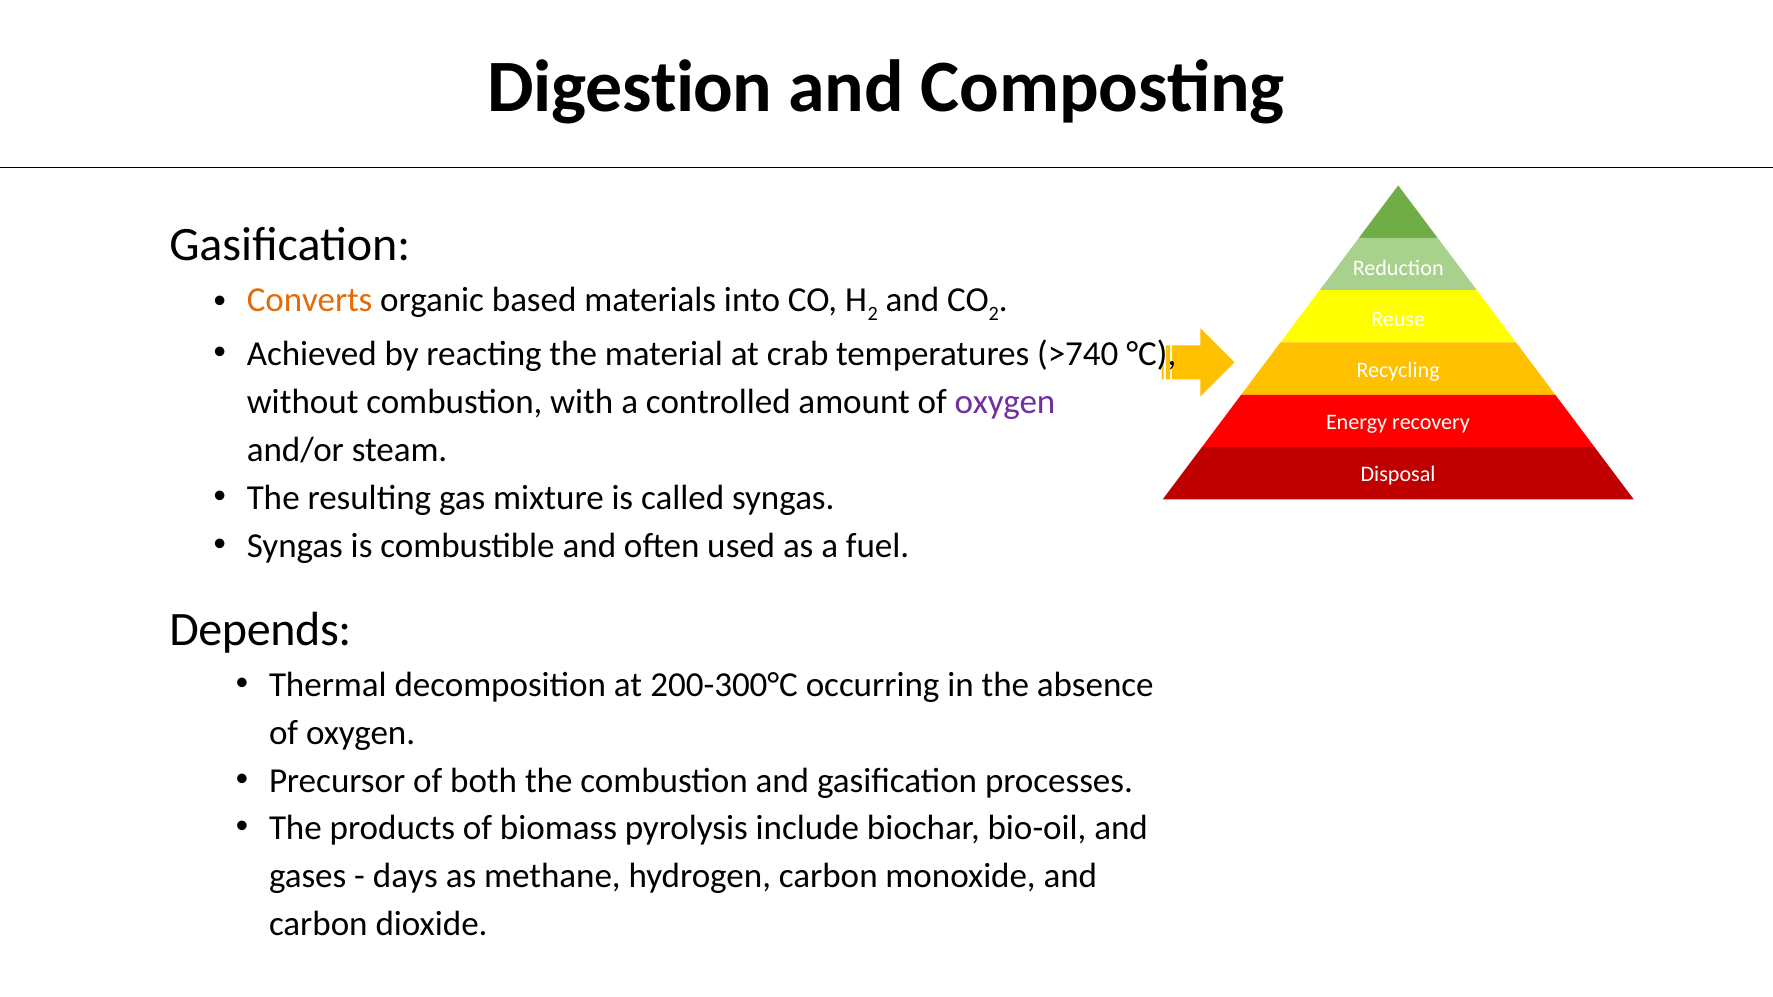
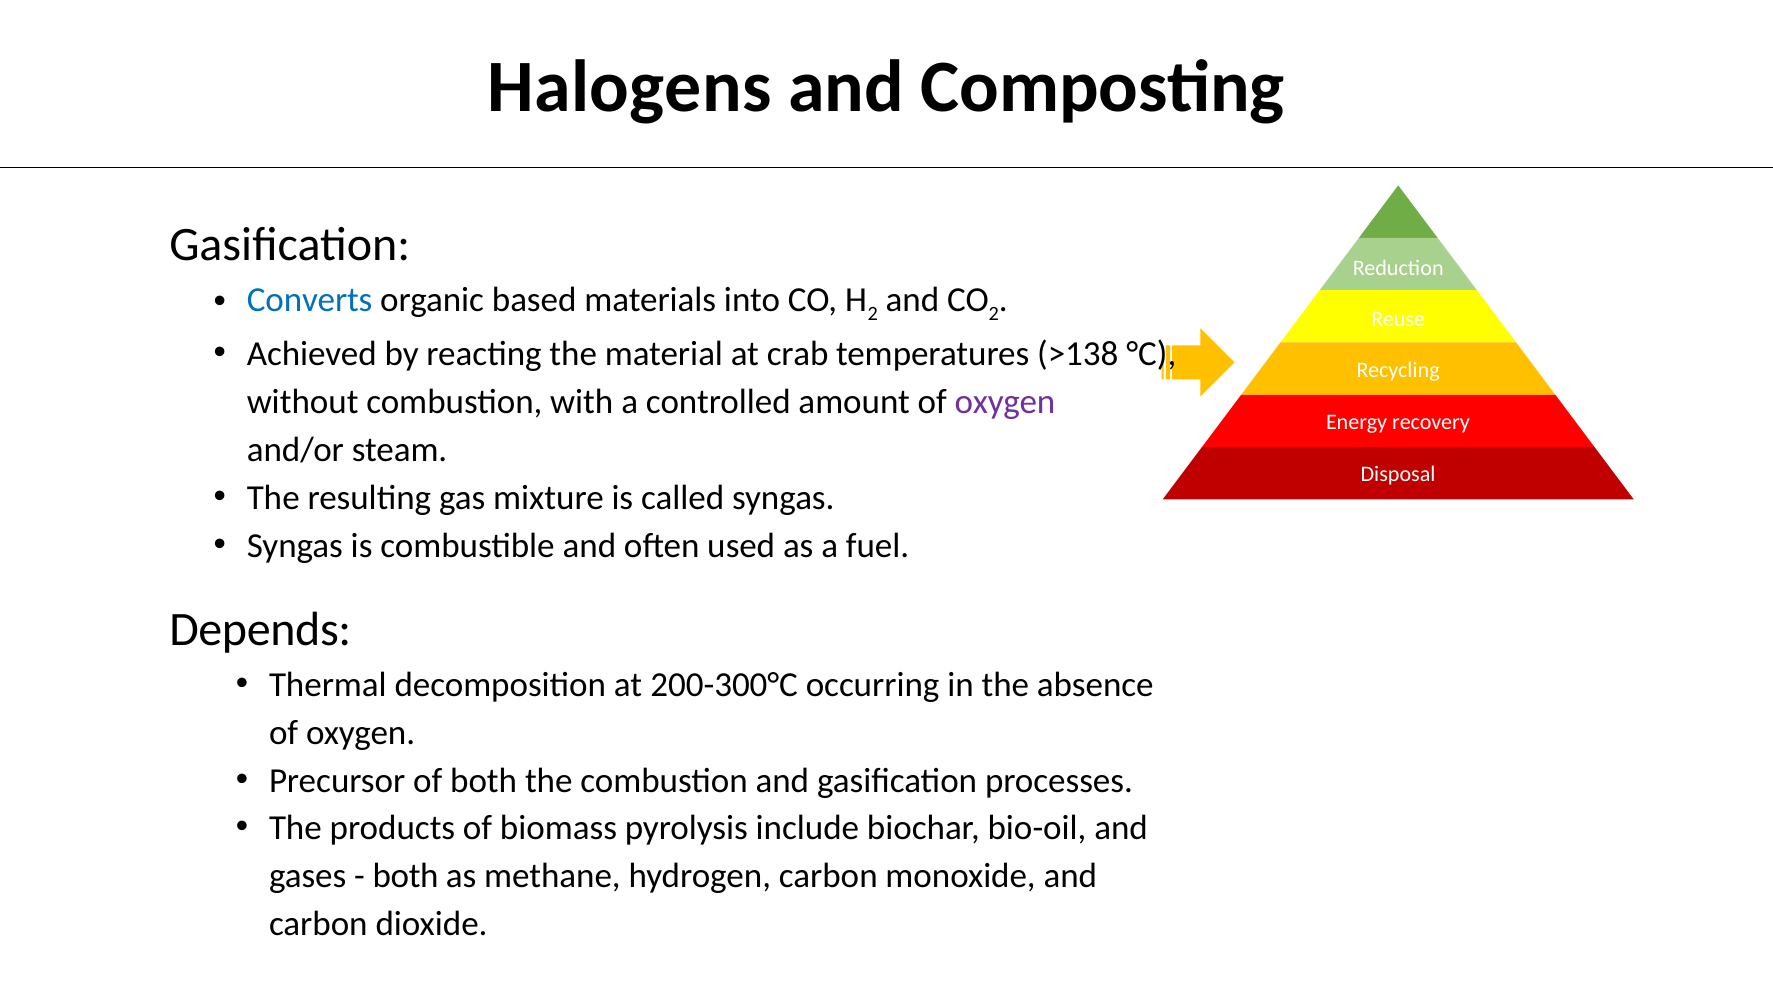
Digestion: Digestion -> Halogens
Converts colour: orange -> blue
>740: >740 -> >138
days at (405, 877): days -> both
